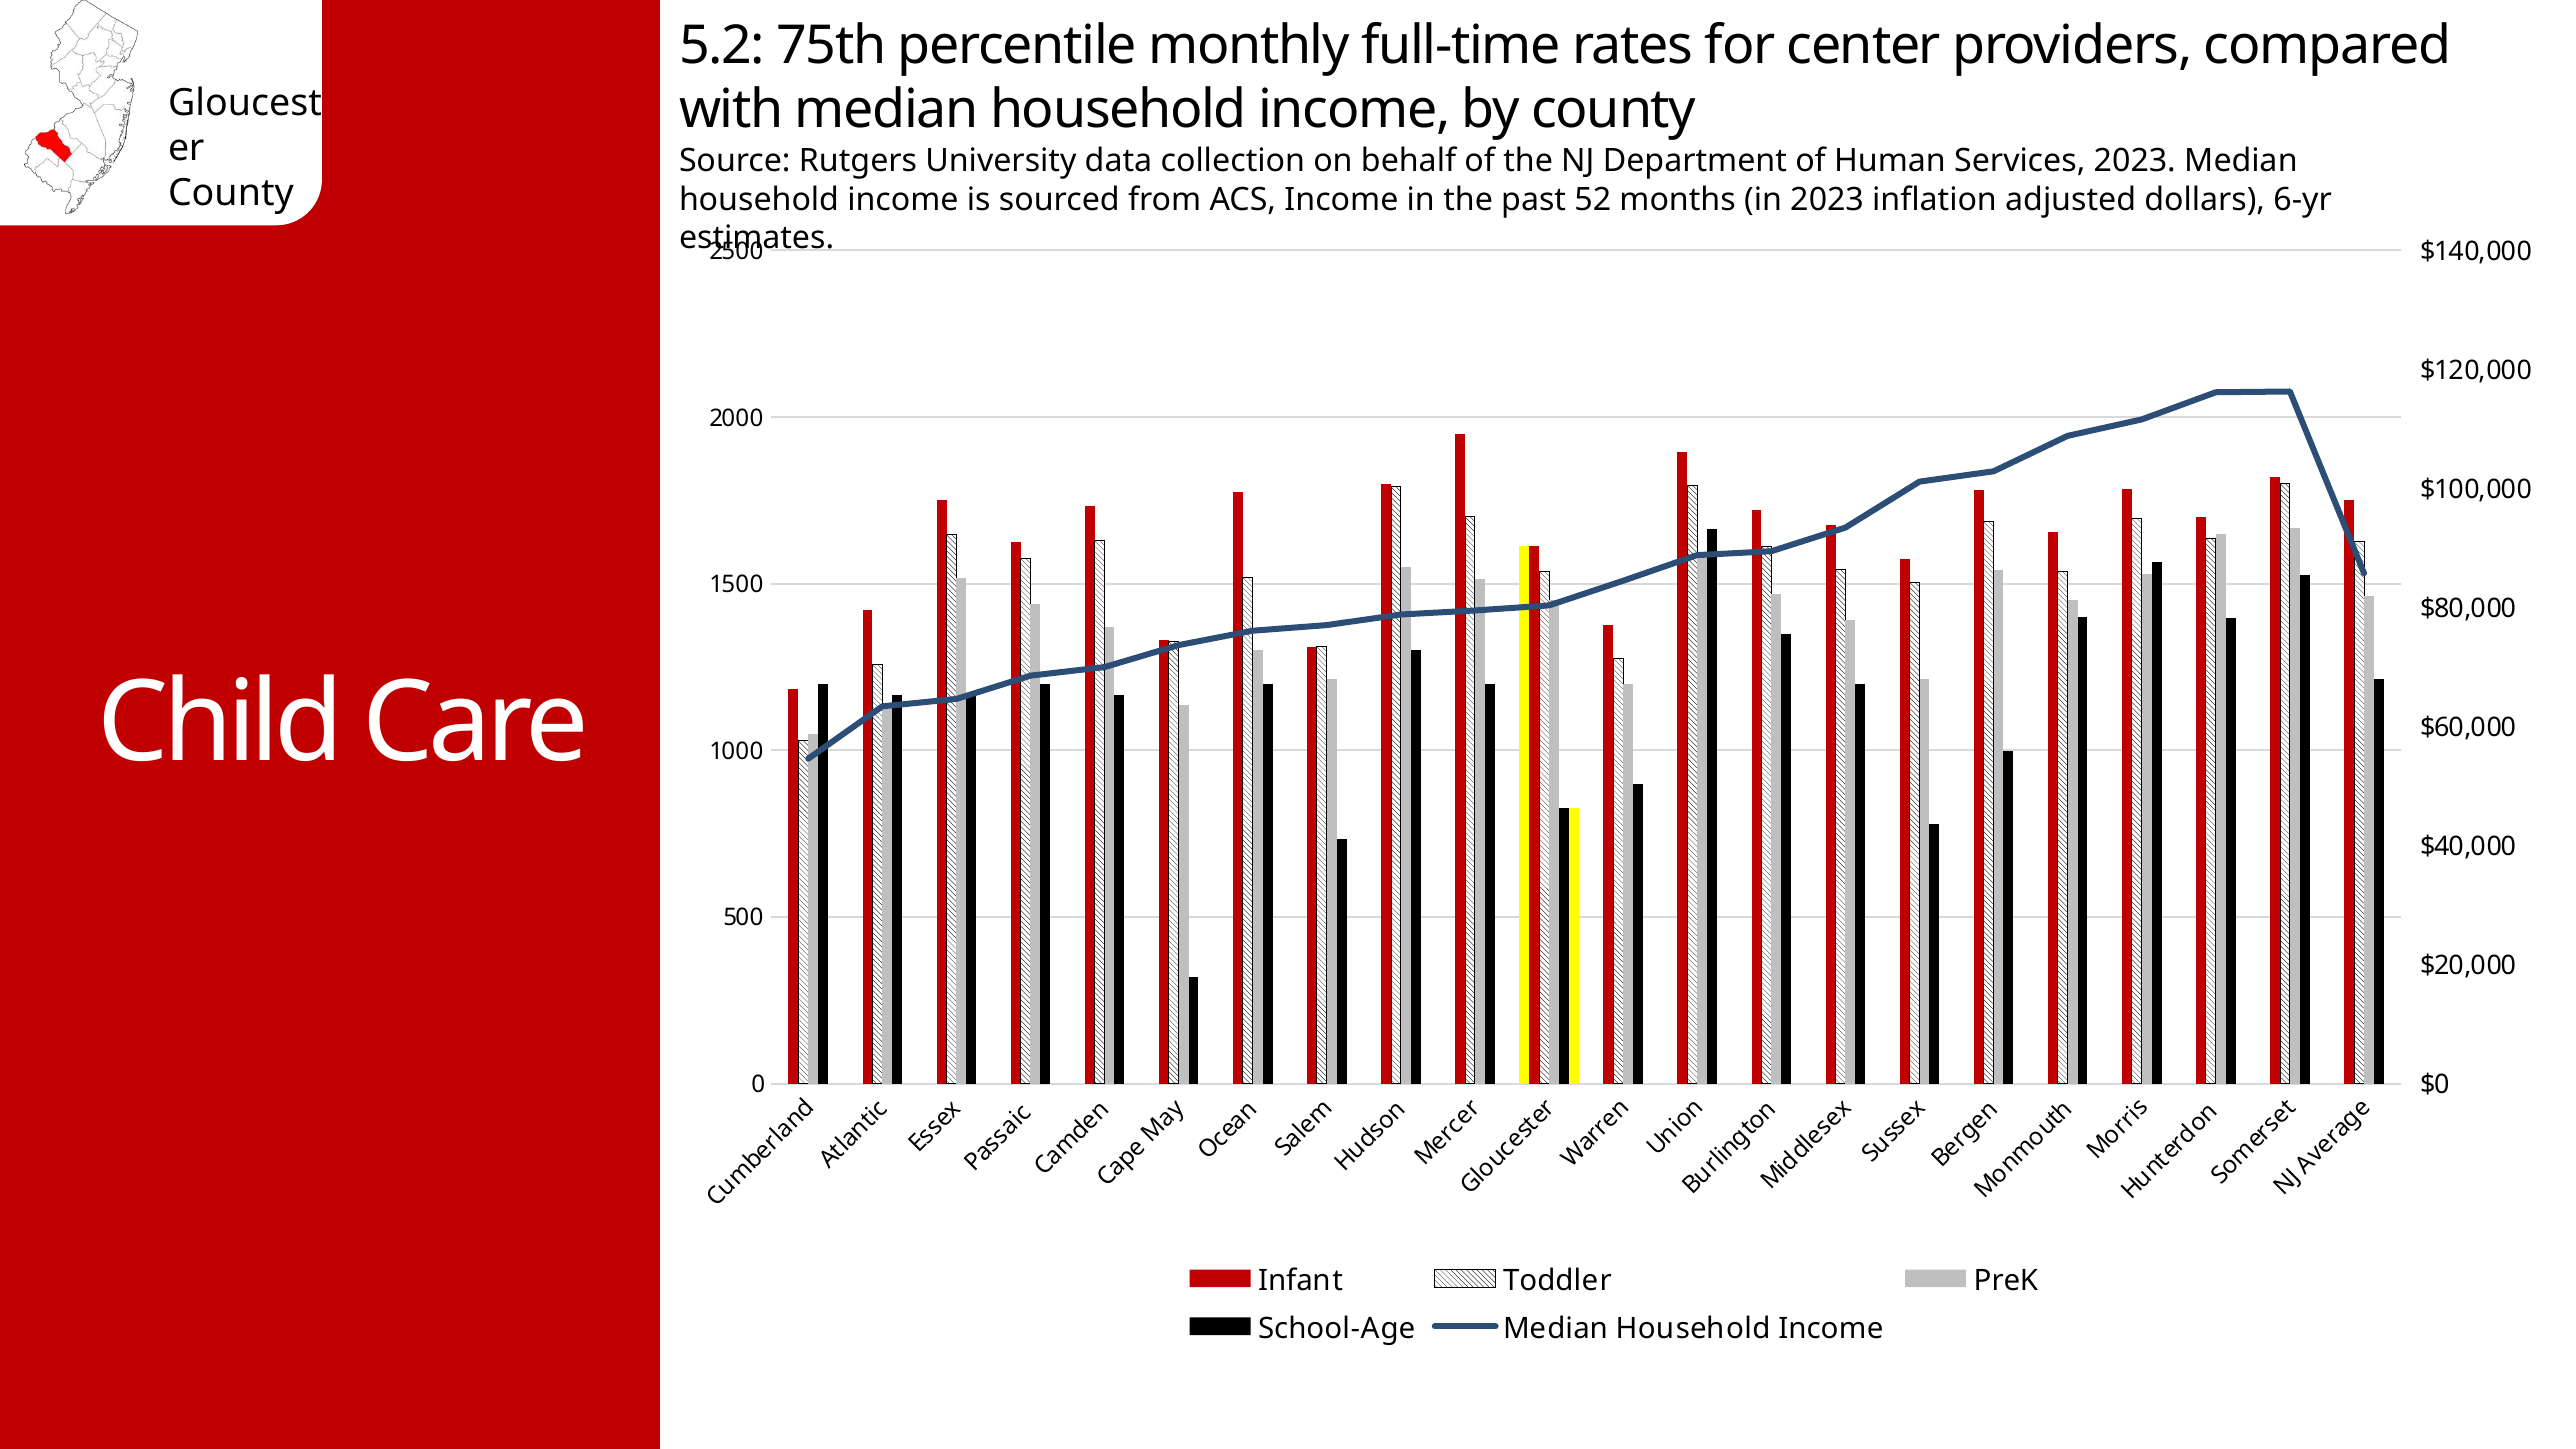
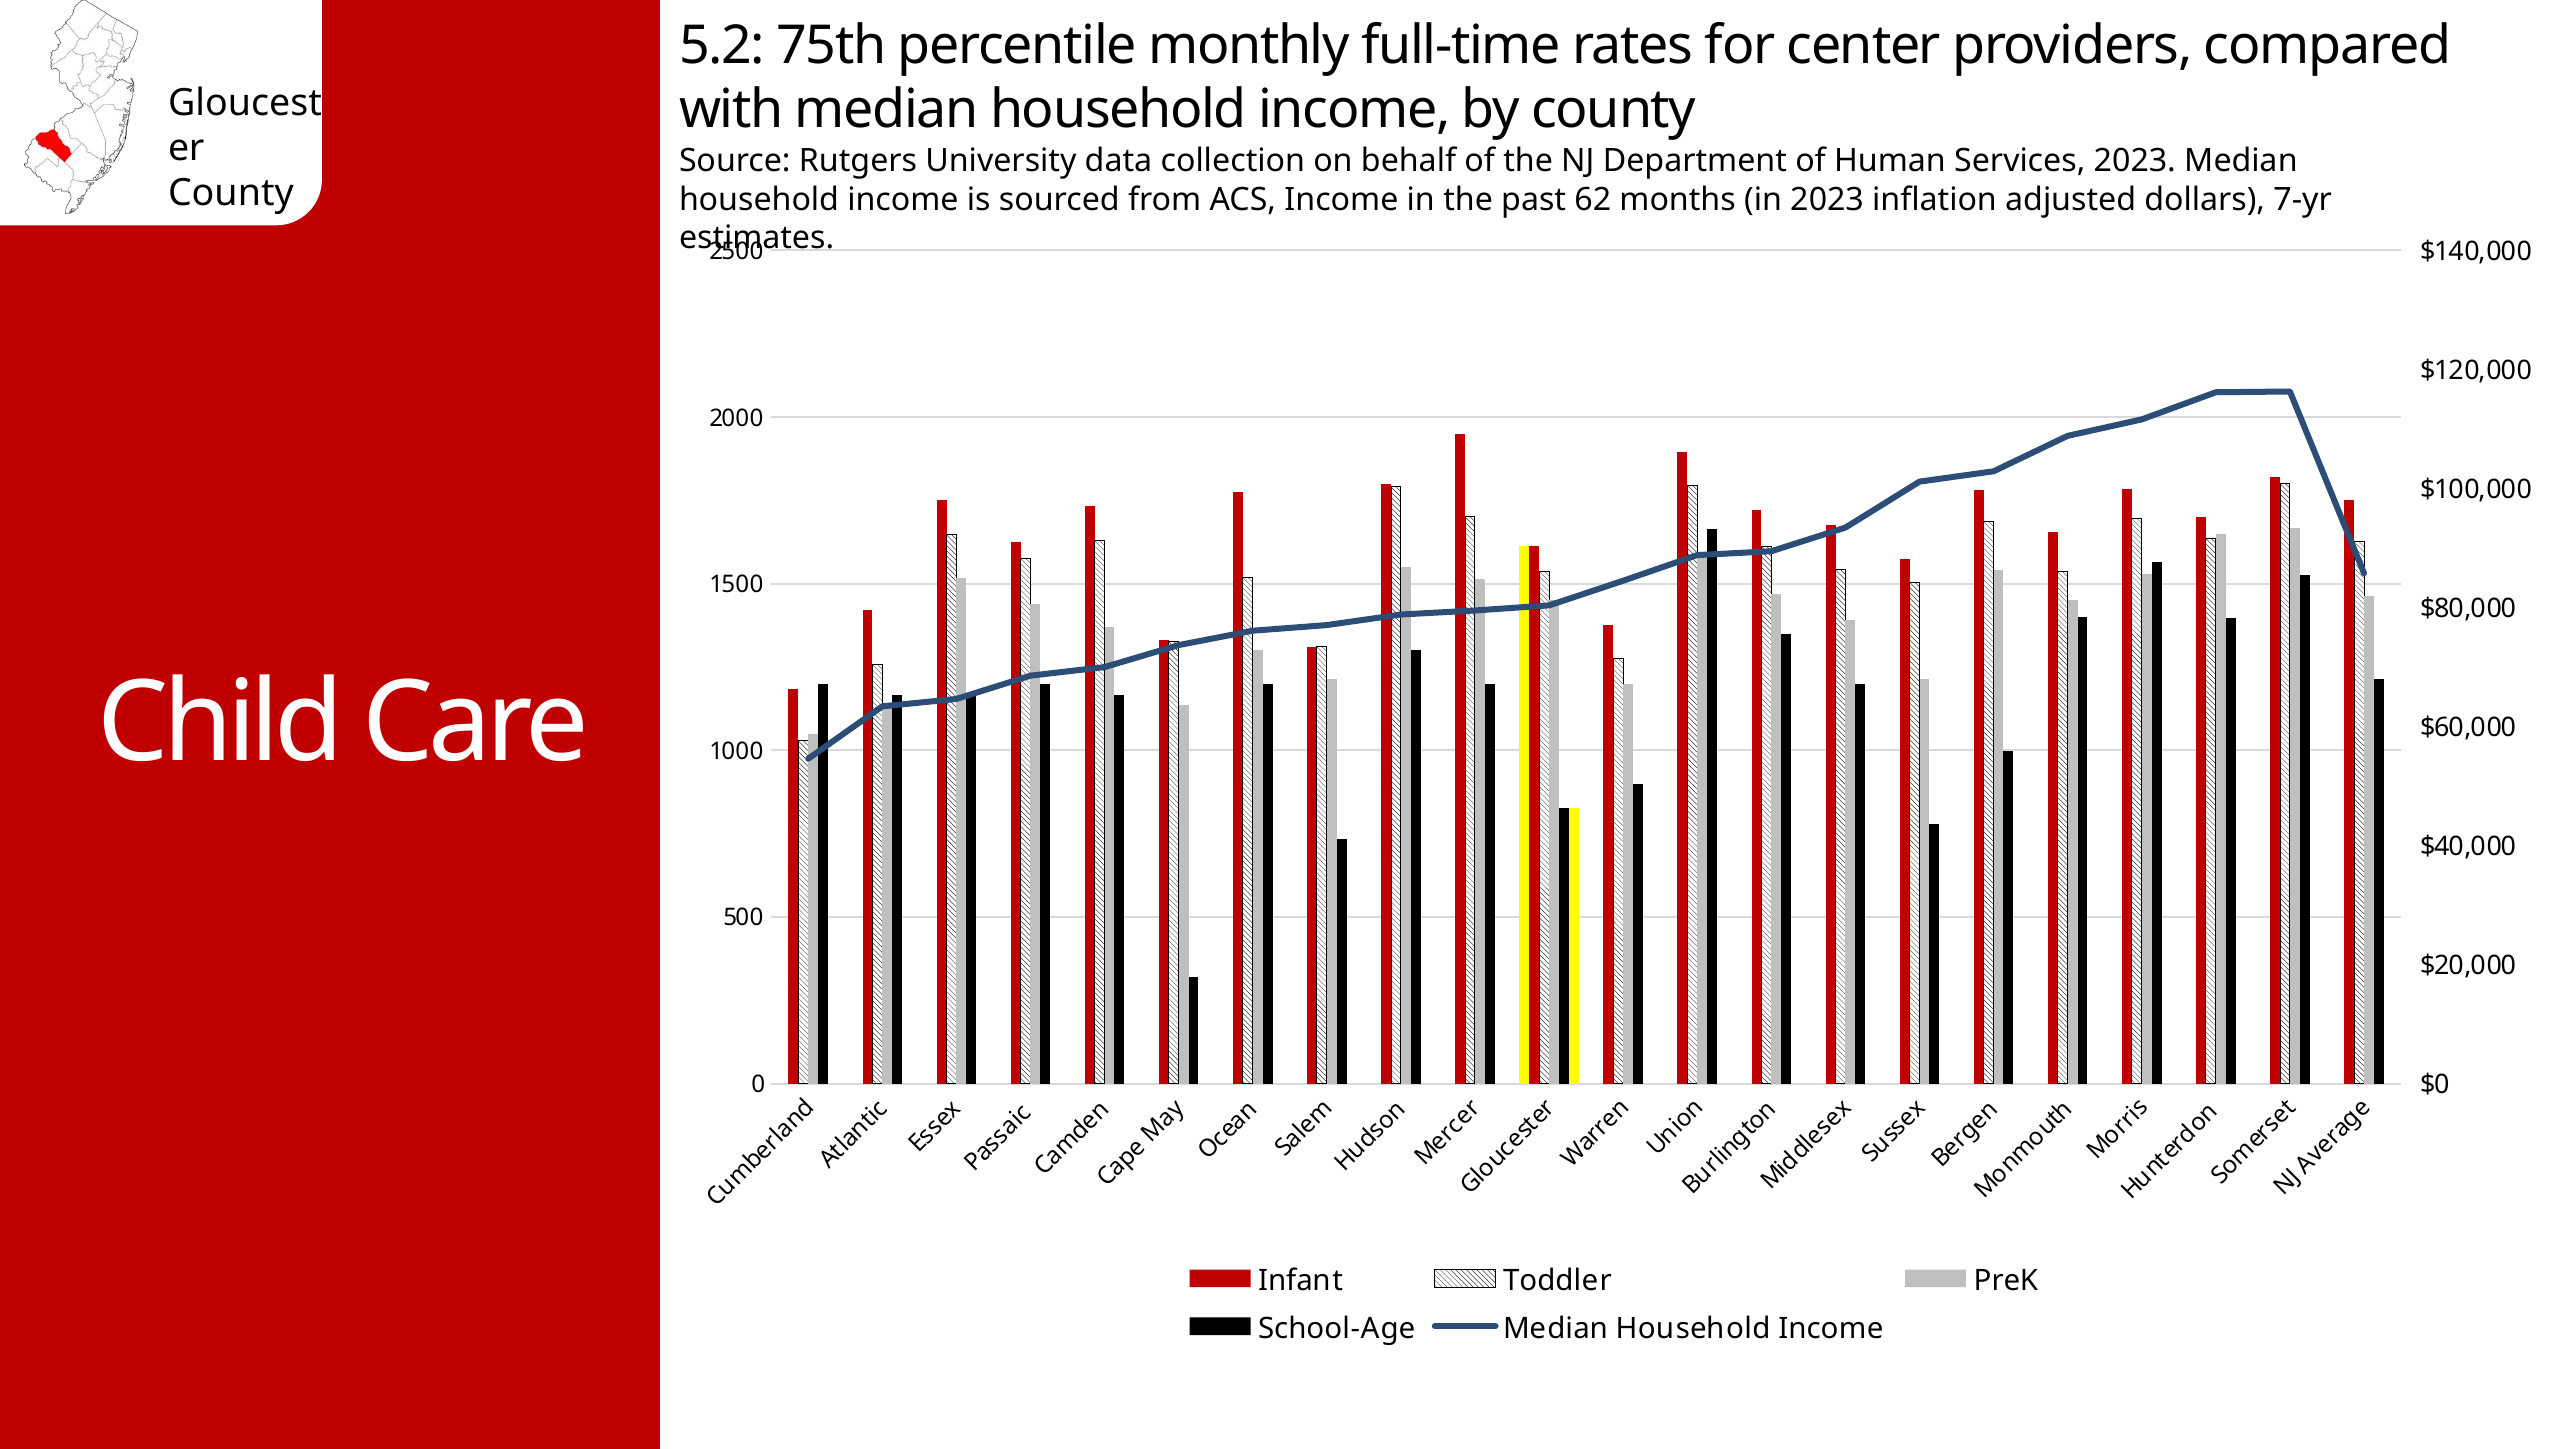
52: 52 -> 62
6-yr: 6-yr -> 7-yr
